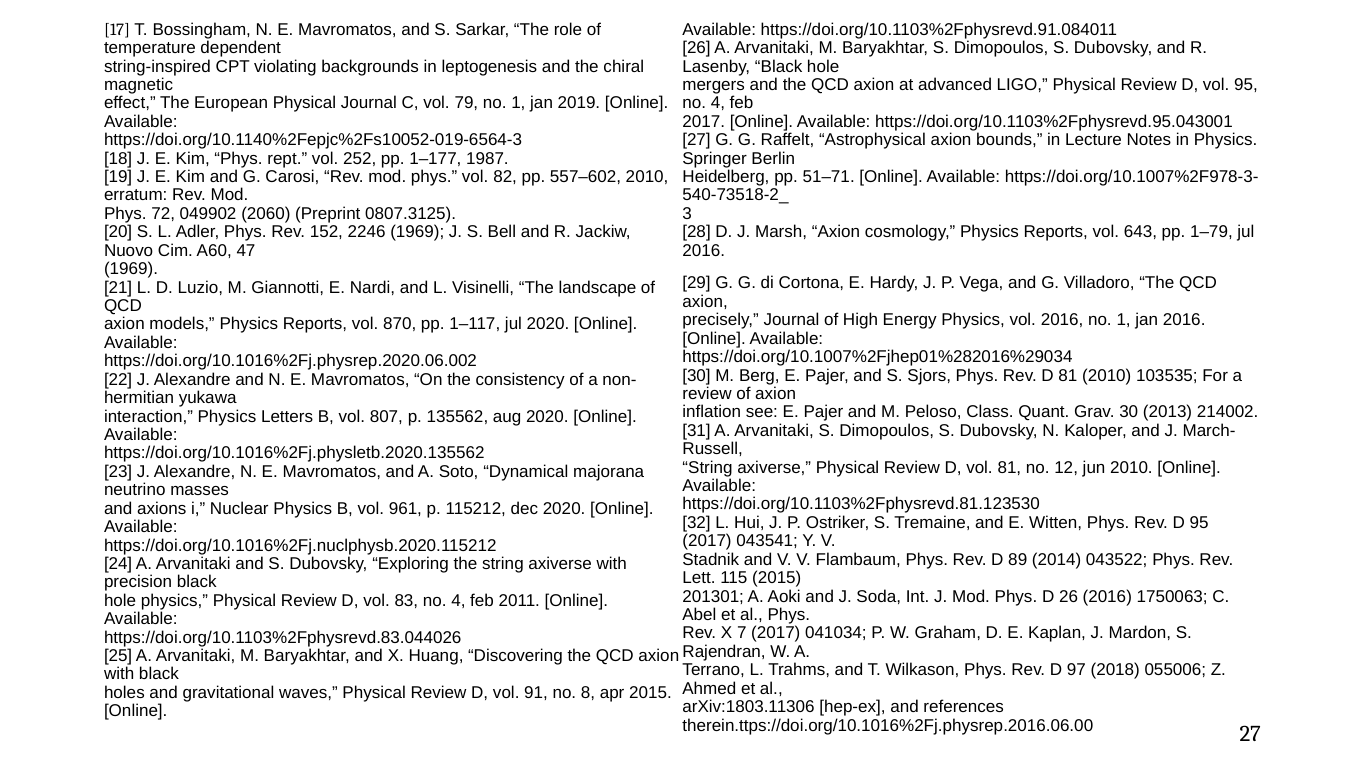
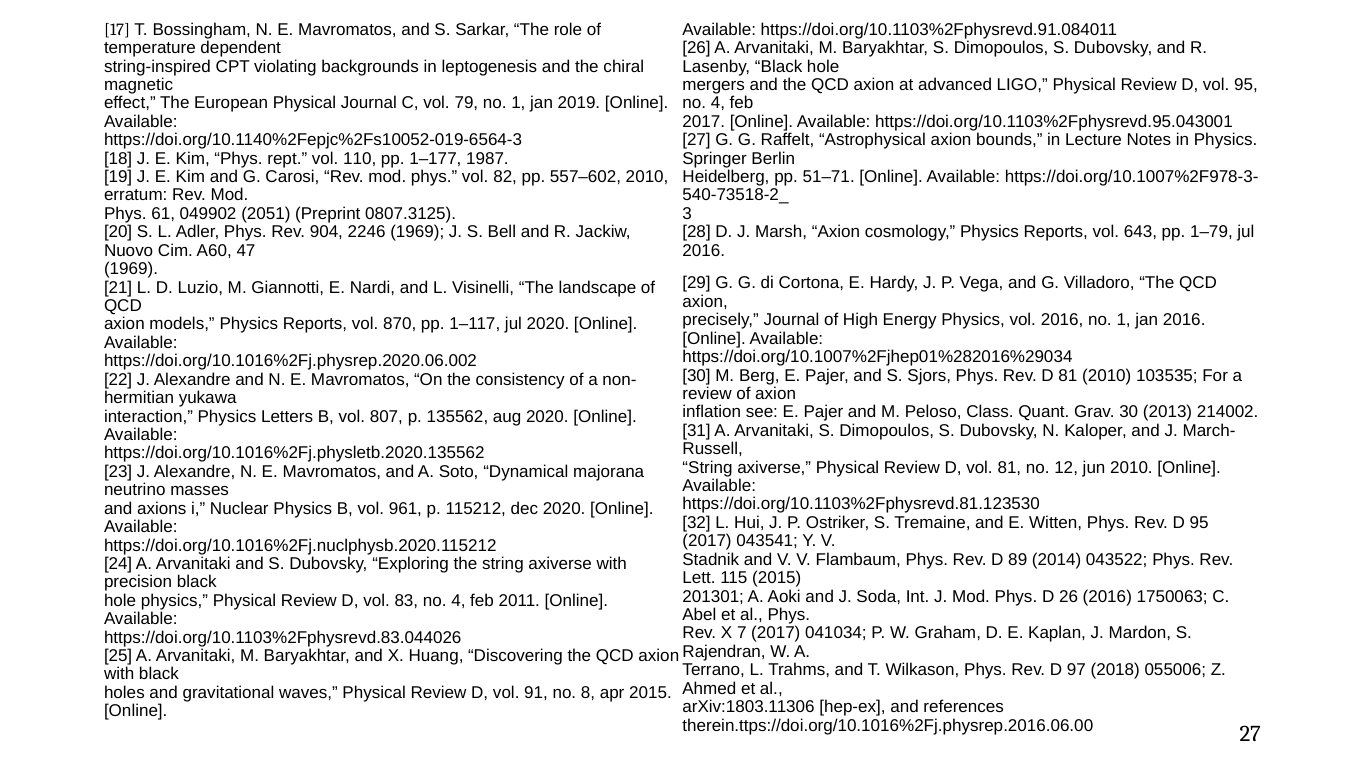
252: 252 -> 110
72: 72 -> 61
2060: 2060 -> 2051
152: 152 -> 904
